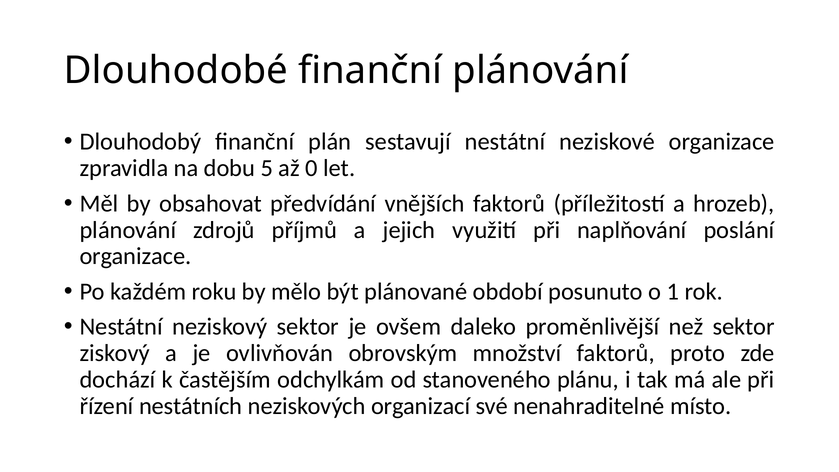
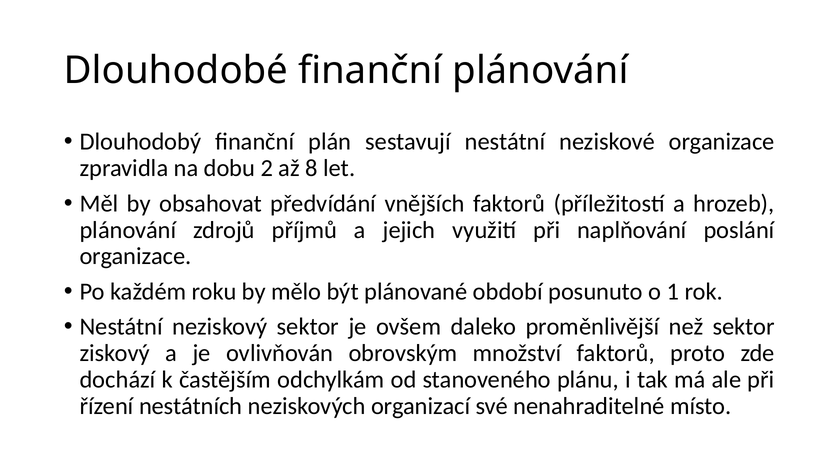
5: 5 -> 2
0: 0 -> 8
